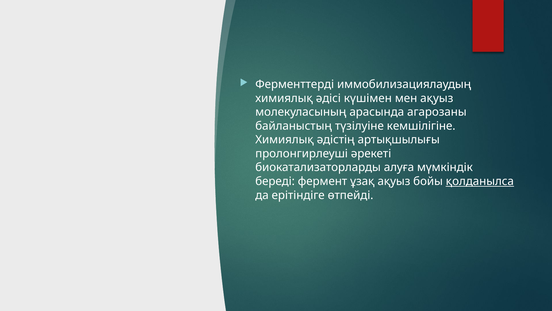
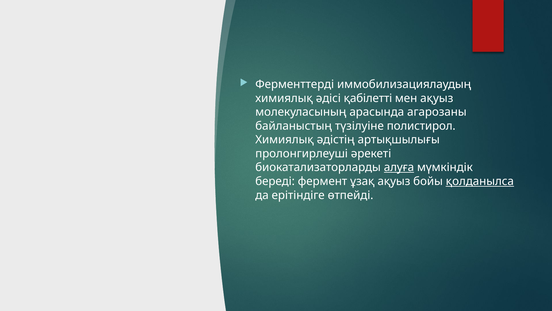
күшімен: күшімен -> қабілетті
кемшілігіне: кемшілігіне -> полистирол
алуға underline: none -> present
